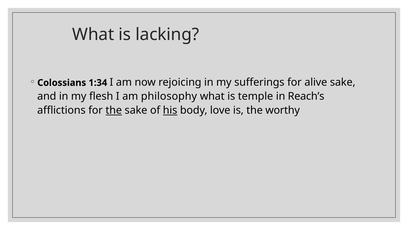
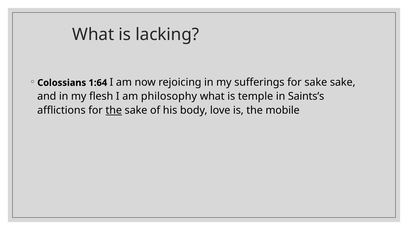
1:34: 1:34 -> 1:64
for alive: alive -> sake
Reach’s: Reach’s -> Saints’s
his underline: present -> none
worthy: worthy -> mobile
